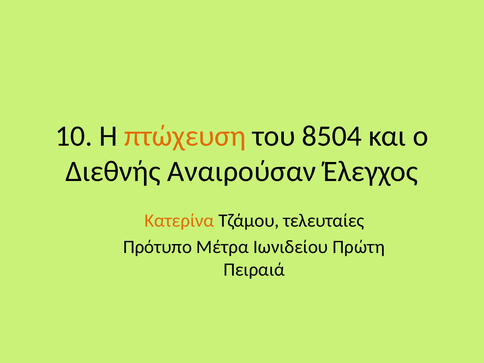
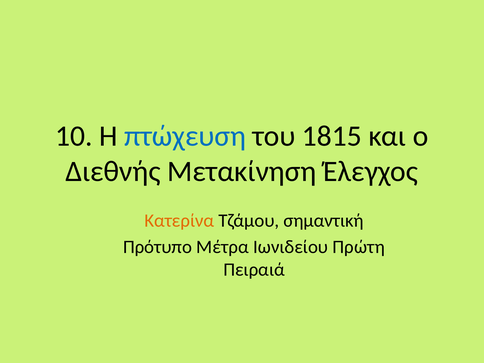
πτώχευση colour: orange -> blue
8504: 8504 -> 1815
Αναιρούσαν: Αναιρούσαν -> Μετακίνηση
τελευταίες: τελευταίες -> σημαντική
